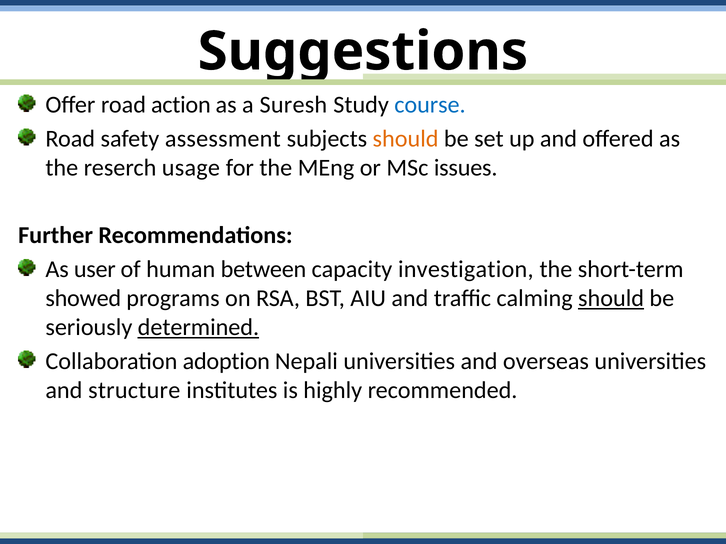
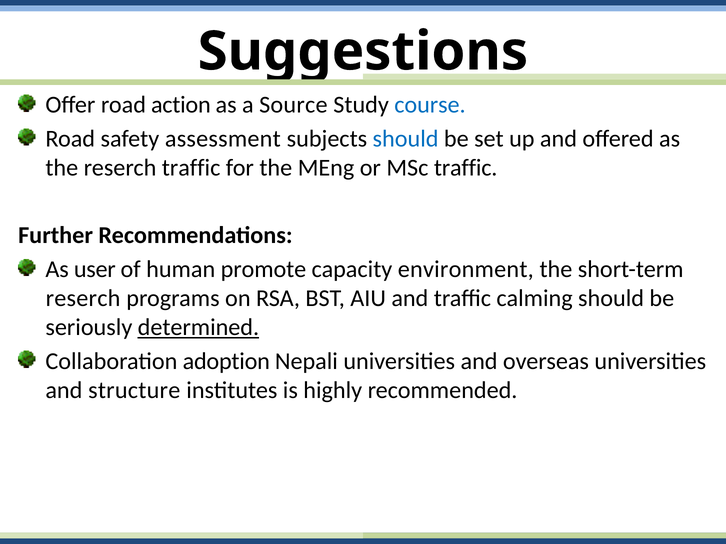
Suresh: Suresh -> Source
should at (406, 139) colour: orange -> blue
reserch usage: usage -> traffic
MSc issues: issues -> traffic
between: between -> promote
investigation: investigation -> environment
showed at (83, 299): showed -> reserch
should at (611, 299) underline: present -> none
